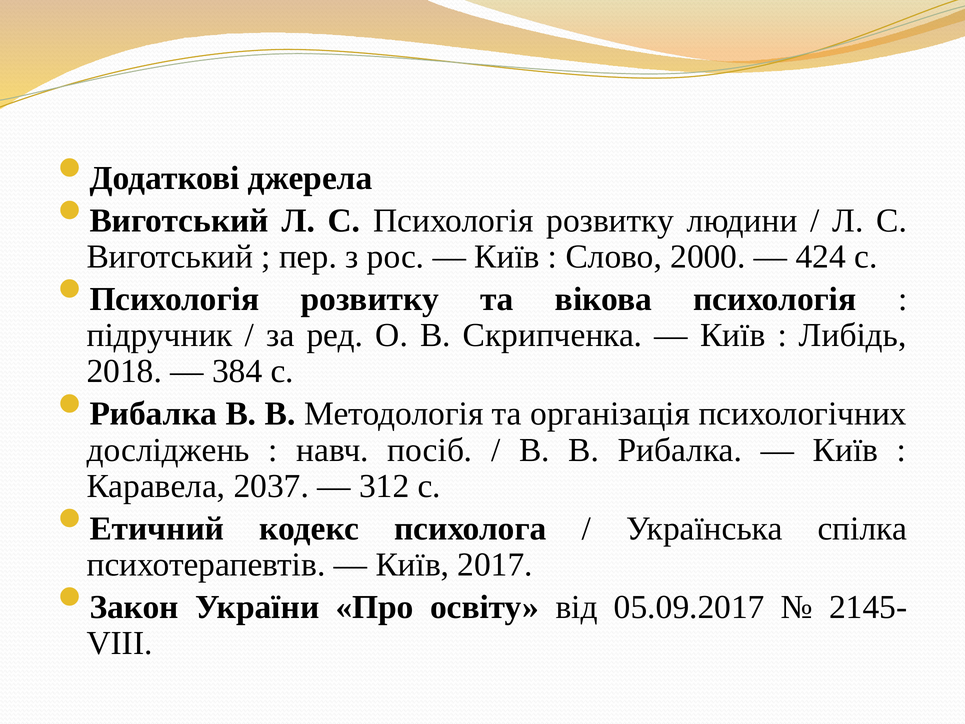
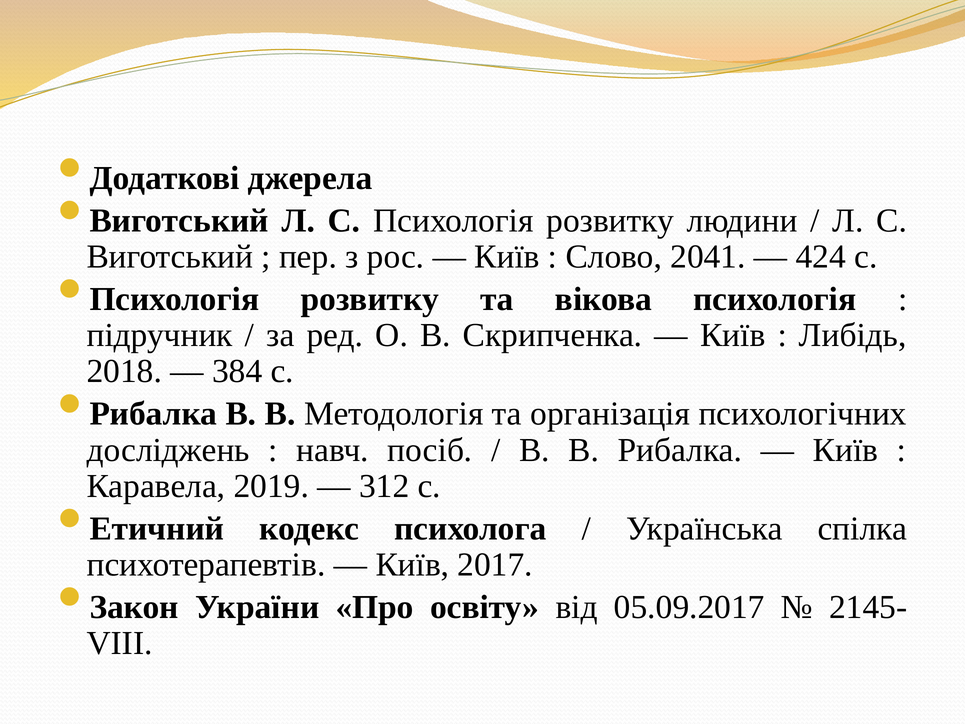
2000: 2000 -> 2041
2037: 2037 -> 2019
